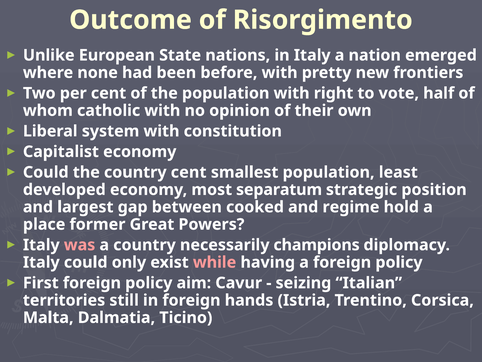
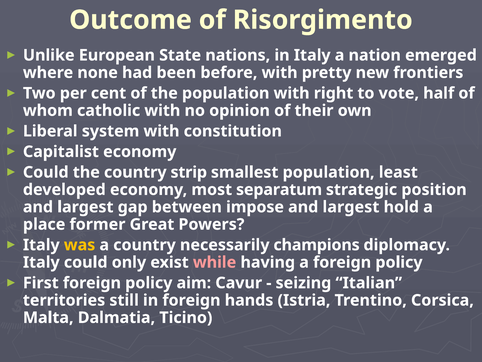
country cent: cent -> strip
cooked: cooked -> impose
regime at (351, 207): regime -> largest
was colour: pink -> yellow
